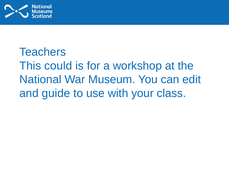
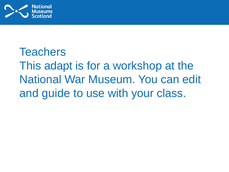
could: could -> adapt
